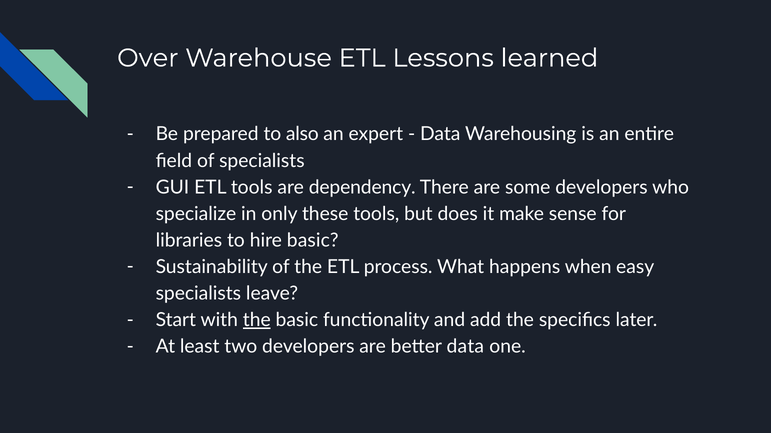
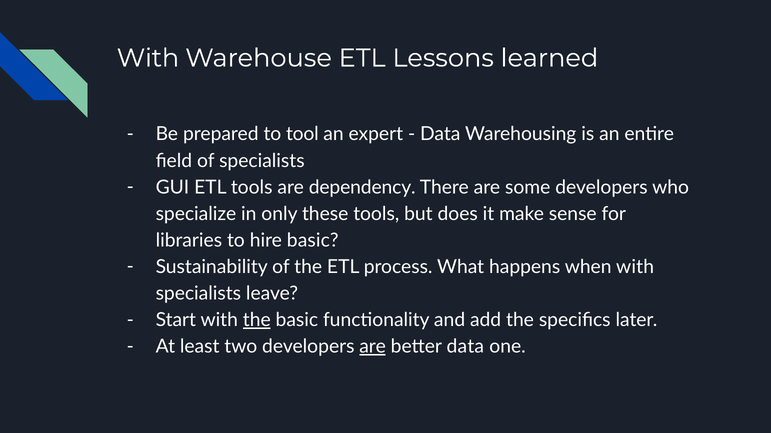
Over at (148, 58): Over -> With
also: also -> tool
when easy: easy -> with
are at (373, 347) underline: none -> present
